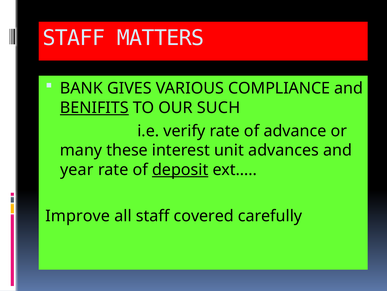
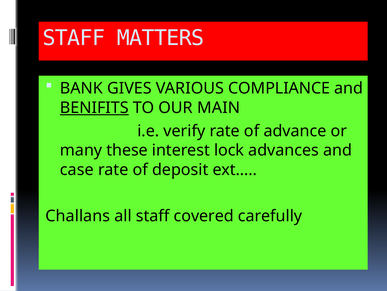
SUCH: SUCH -> MAIN
unit: unit -> lock
year: year -> case
deposit underline: present -> none
Improve: Improve -> Challans
